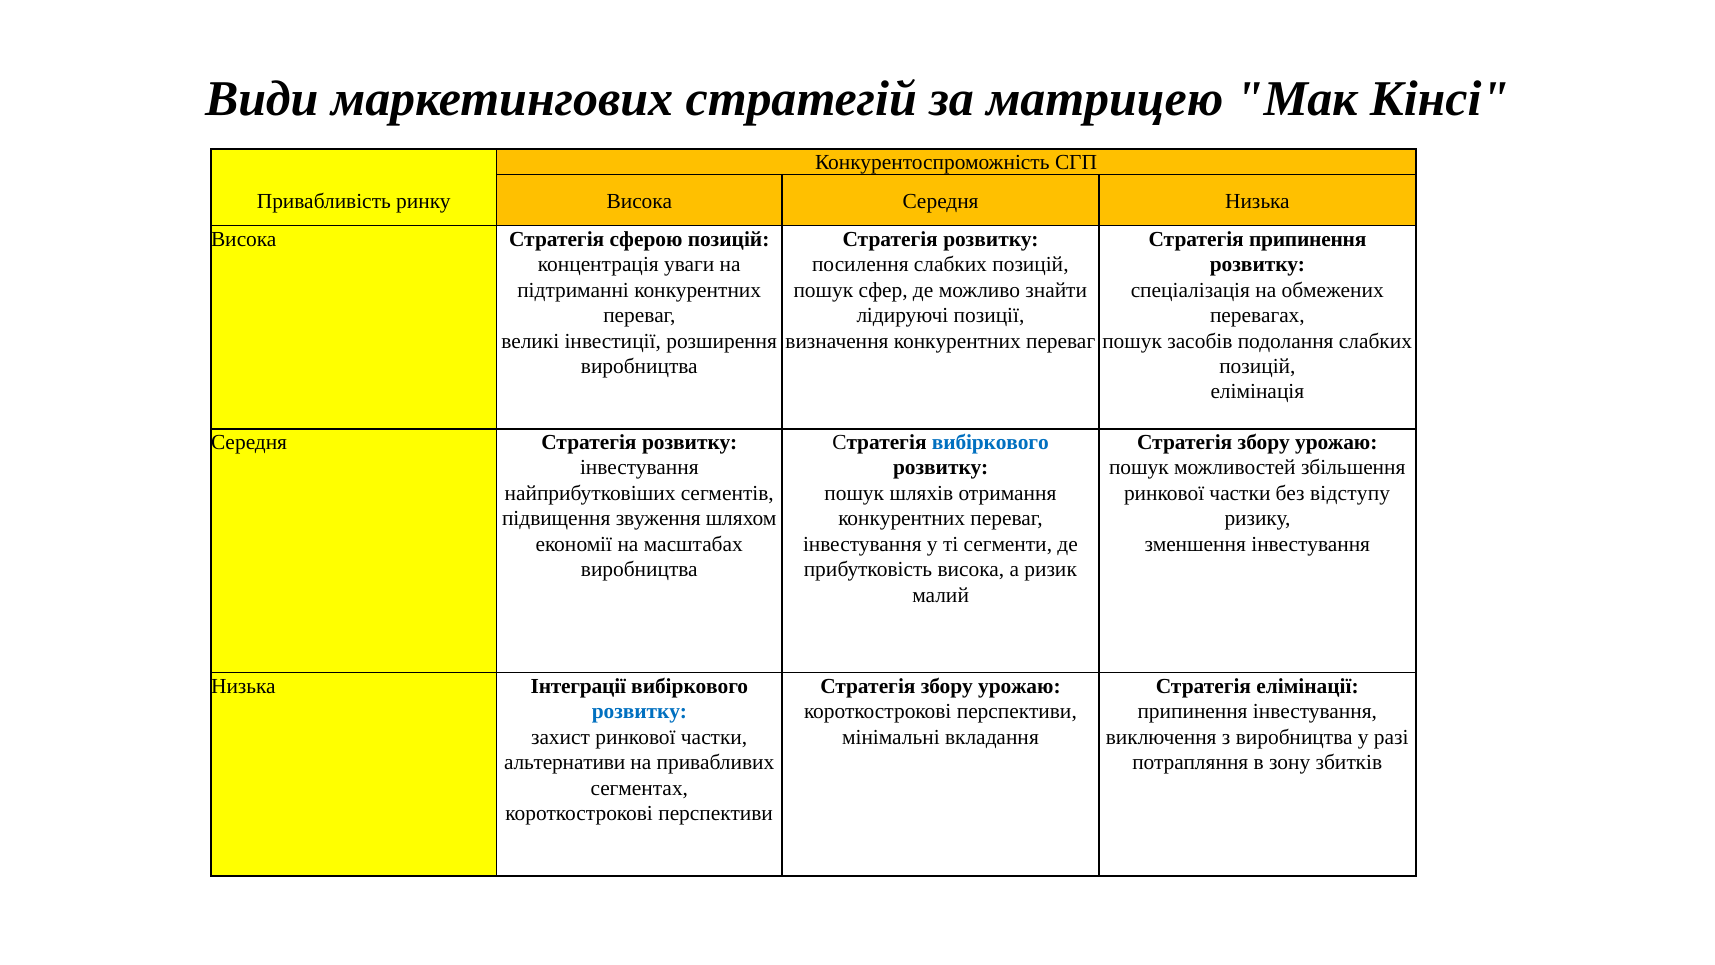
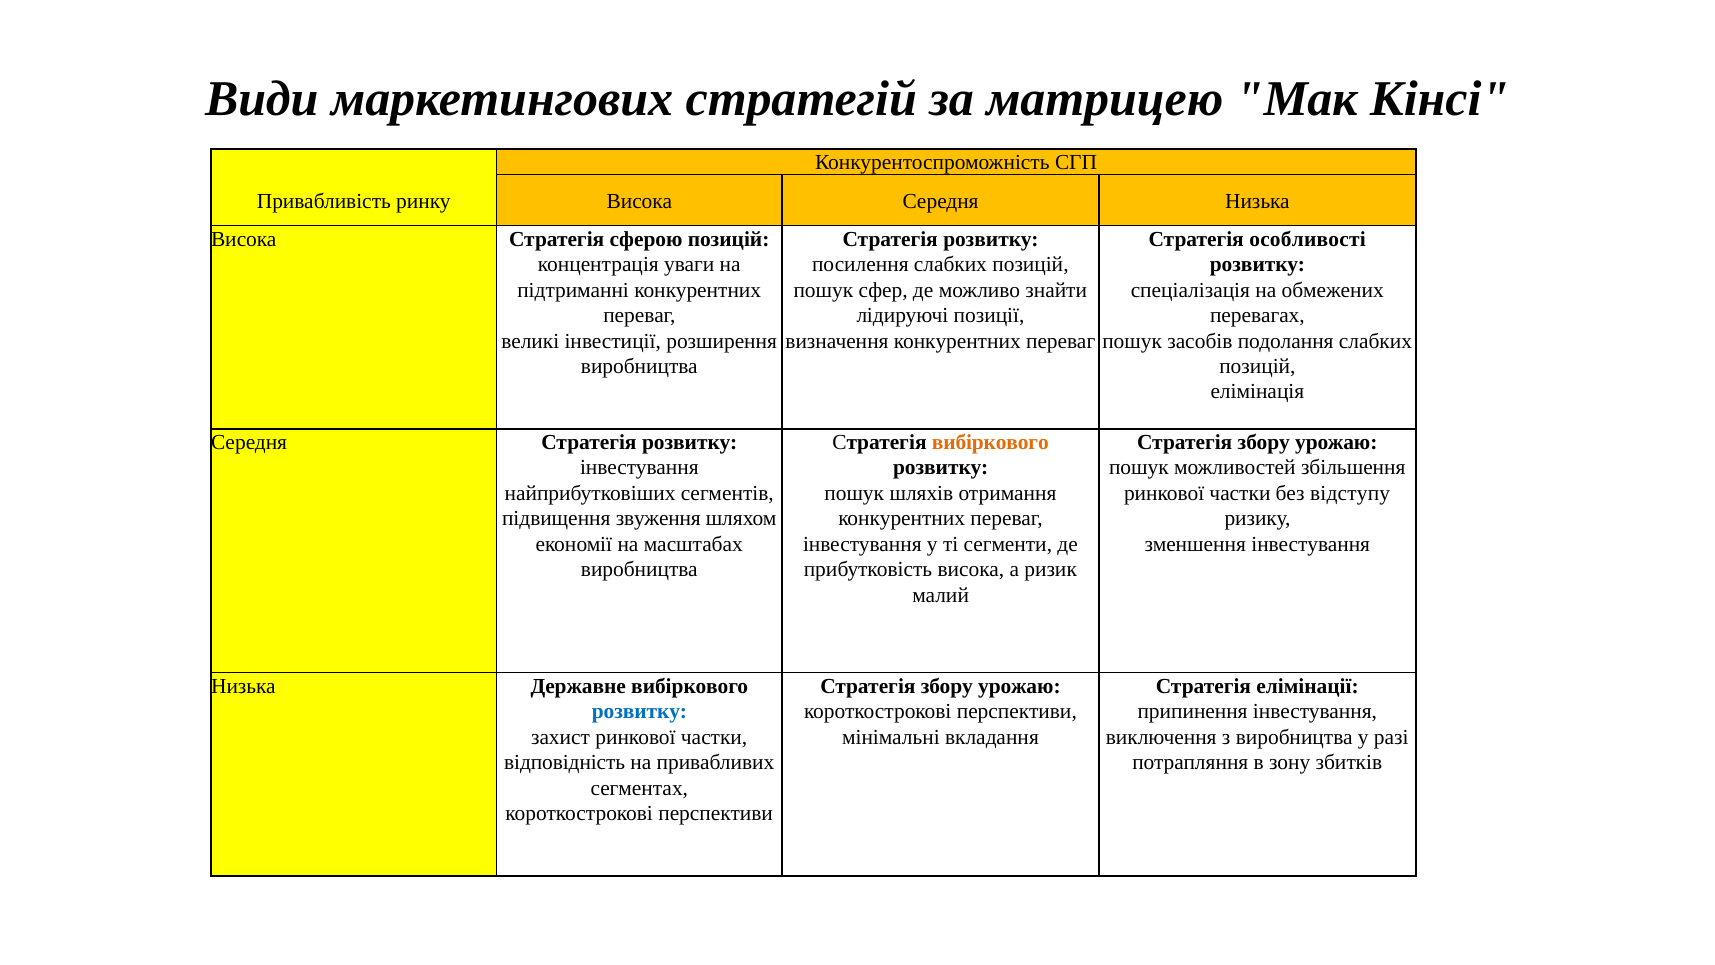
Стратегія припинення: припинення -> особливості
вибіркового colour: blue -> orange
Інтеграції: Інтеграції -> Державне
альтернативи: альтернативи -> відповідність
